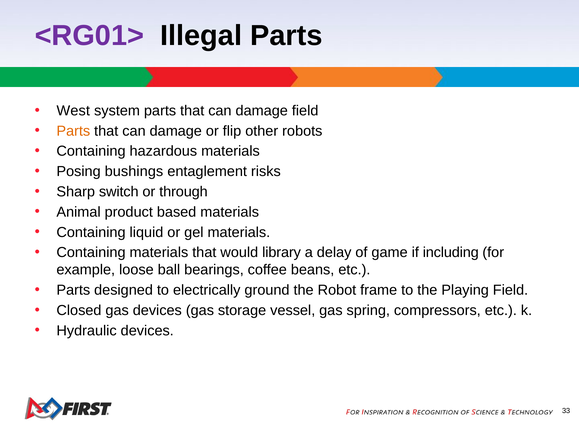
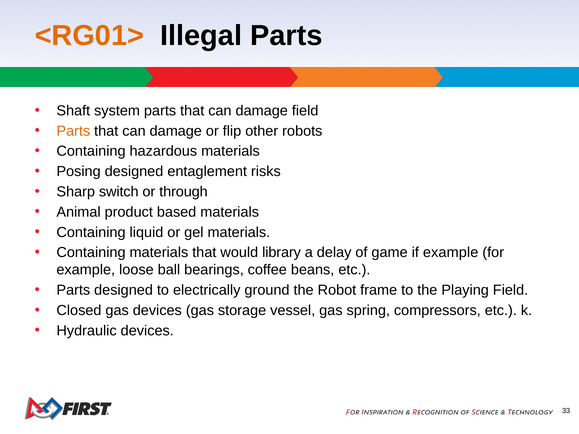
<RG01> colour: purple -> orange
West: West -> Shaft
Posing bushings: bushings -> designed
if including: including -> example
